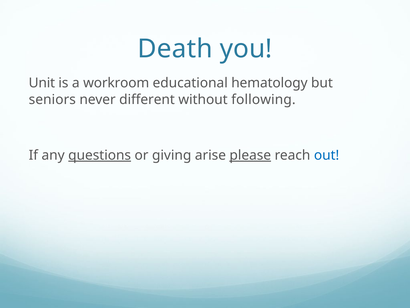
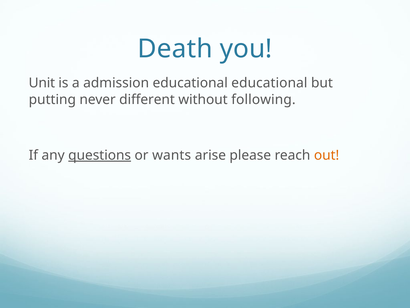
workroom: workroom -> admission
educational hematology: hematology -> educational
seniors: seniors -> putting
giving: giving -> wants
please underline: present -> none
out colour: blue -> orange
